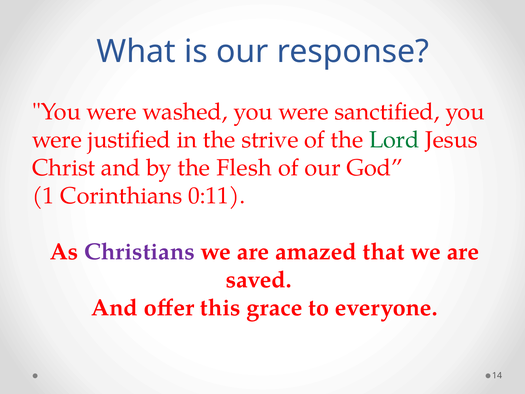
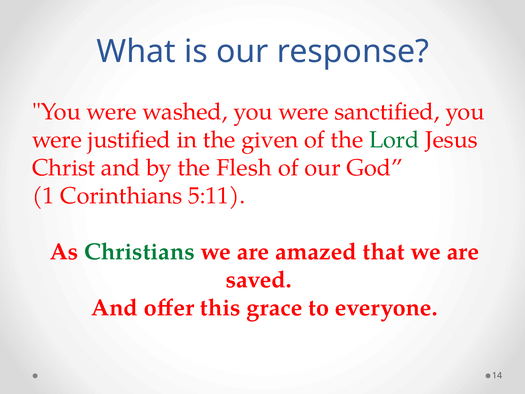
strive: strive -> given
0:11: 0:11 -> 5:11
Christians colour: purple -> green
